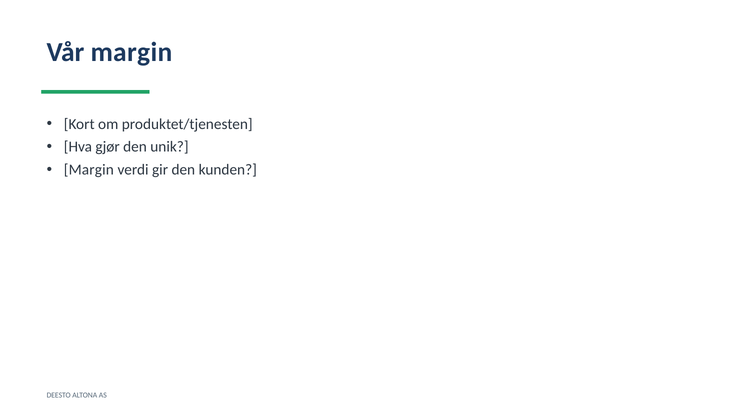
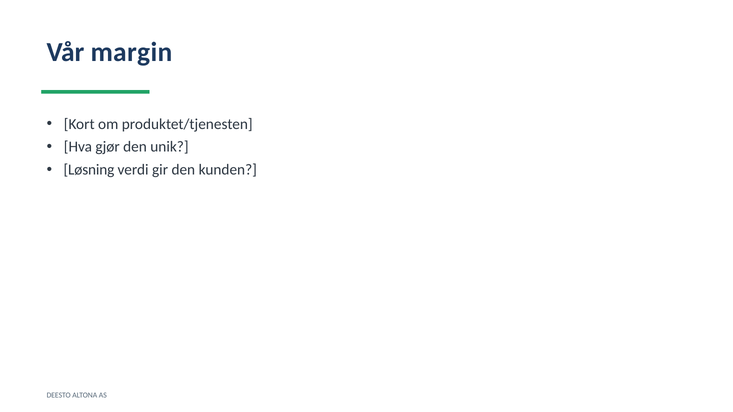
Margin at (89, 170): Margin -> Løsning
